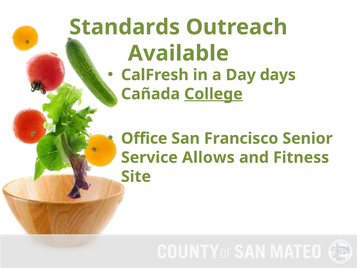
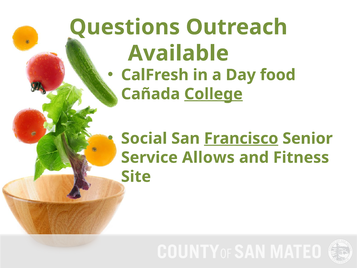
Standards: Standards -> Questions
days: days -> food
Office: Office -> Social
Francisco underline: none -> present
